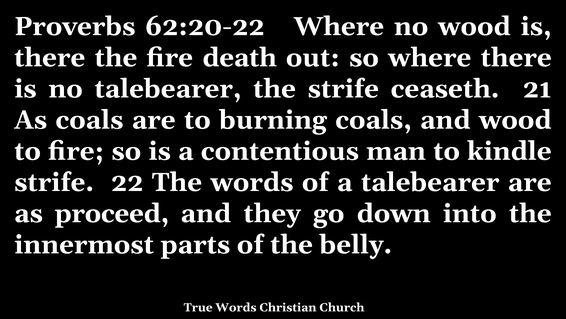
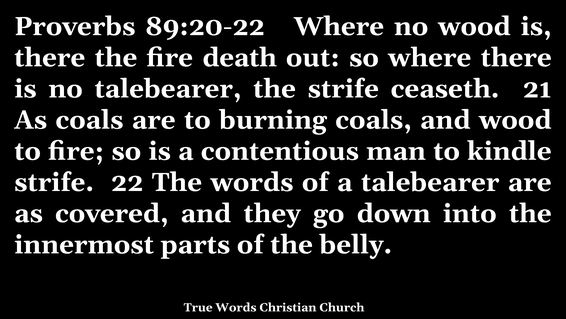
62:20-22: 62:20-22 -> 89:20-22
proceed: proceed -> covered
